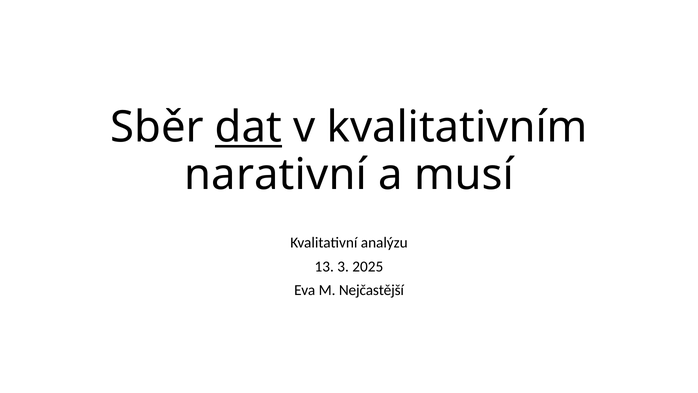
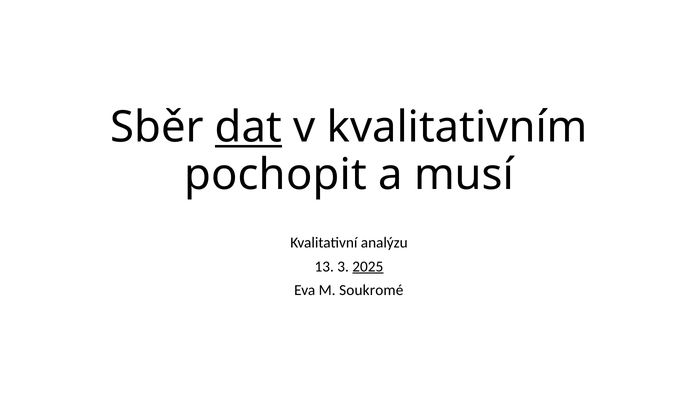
narativní: narativní -> pochopit
2025 underline: none -> present
Nejčastější: Nejčastější -> Soukromé
